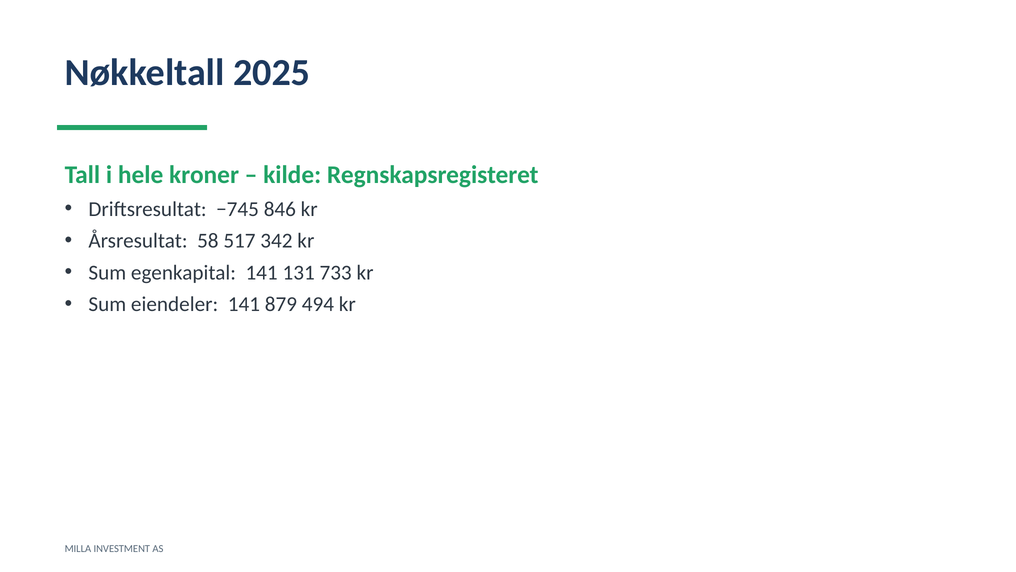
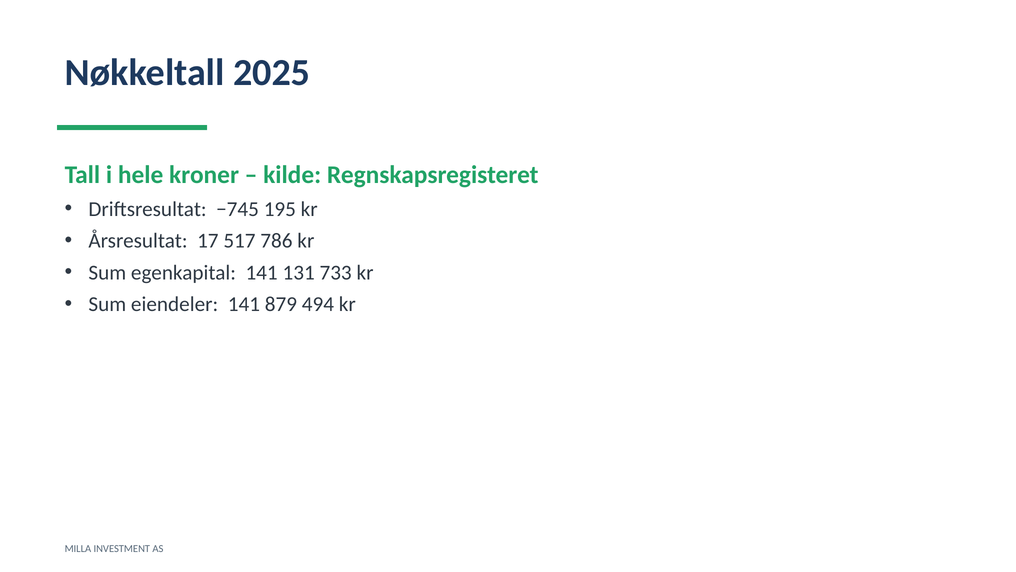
846: 846 -> 195
58: 58 -> 17
342: 342 -> 786
